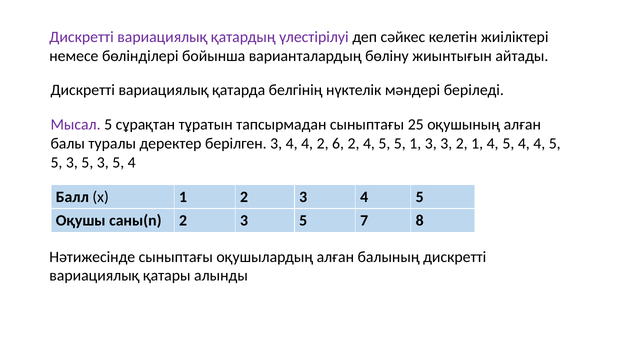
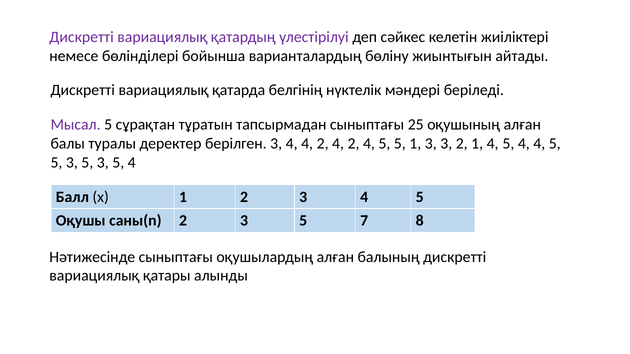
4 4 2 6: 6 -> 4
